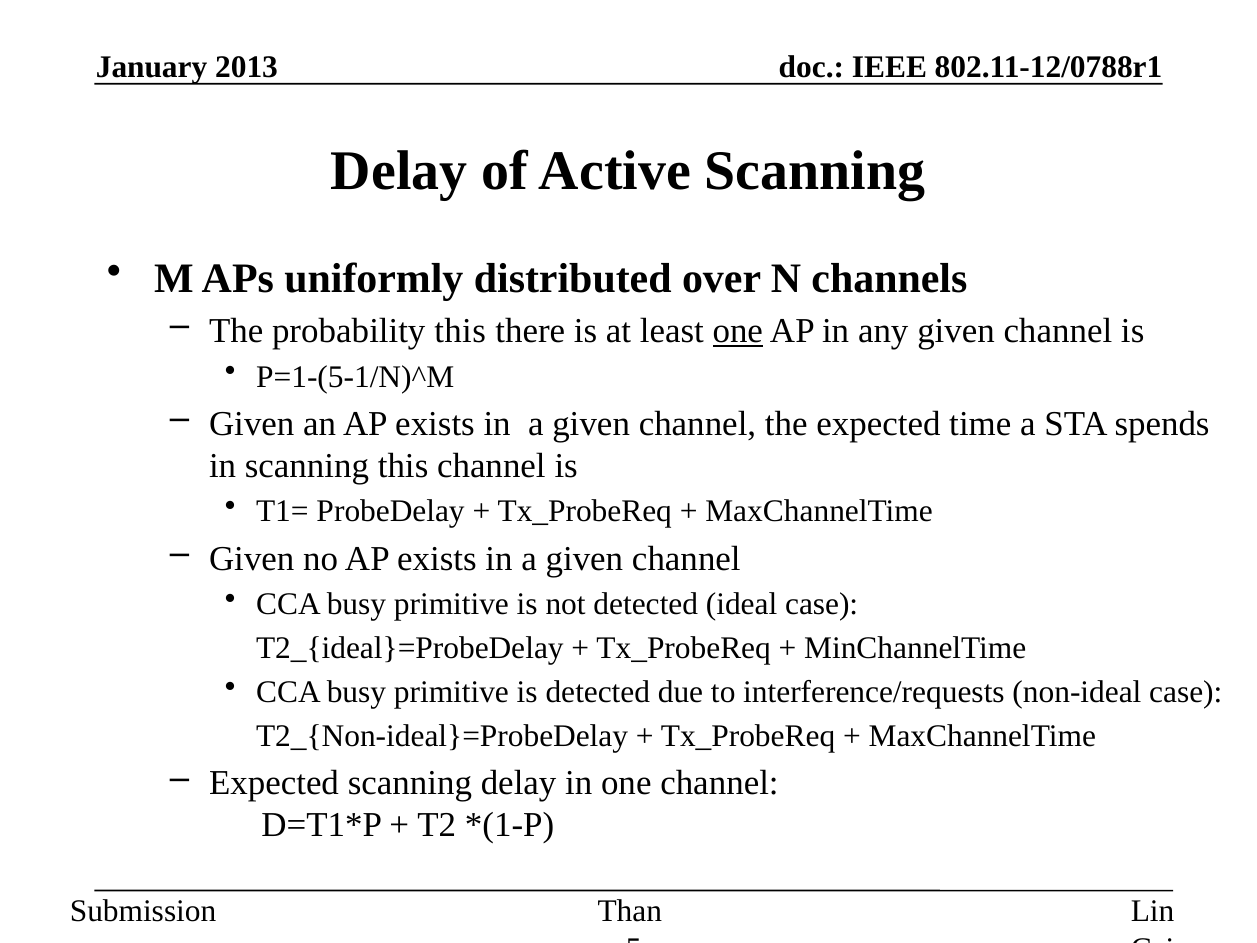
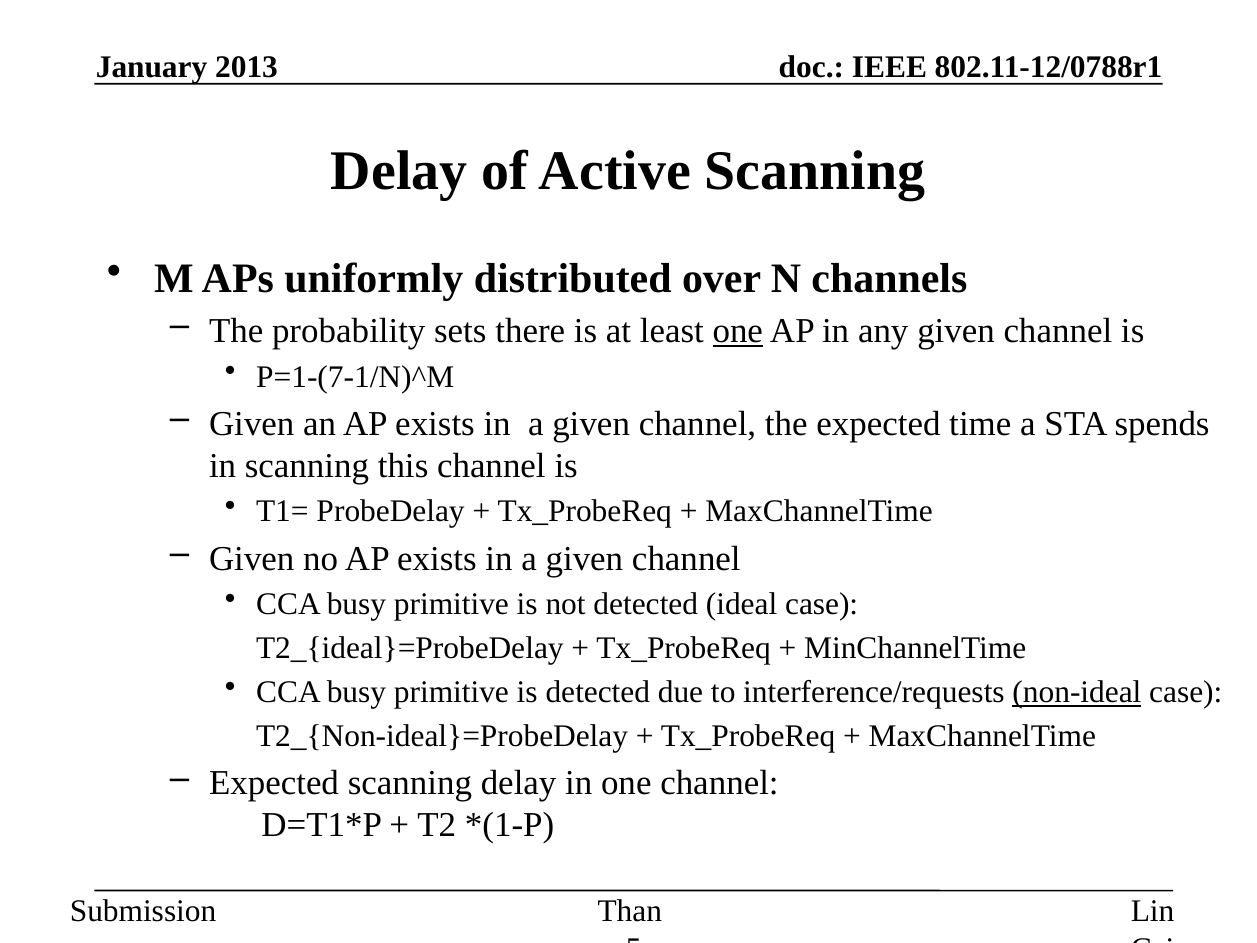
probability this: this -> sets
P=1-(5-1/N)^M: P=1-(5-1/N)^M -> P=1-(7-1/N)^M
non-ideal underline: none -> present
